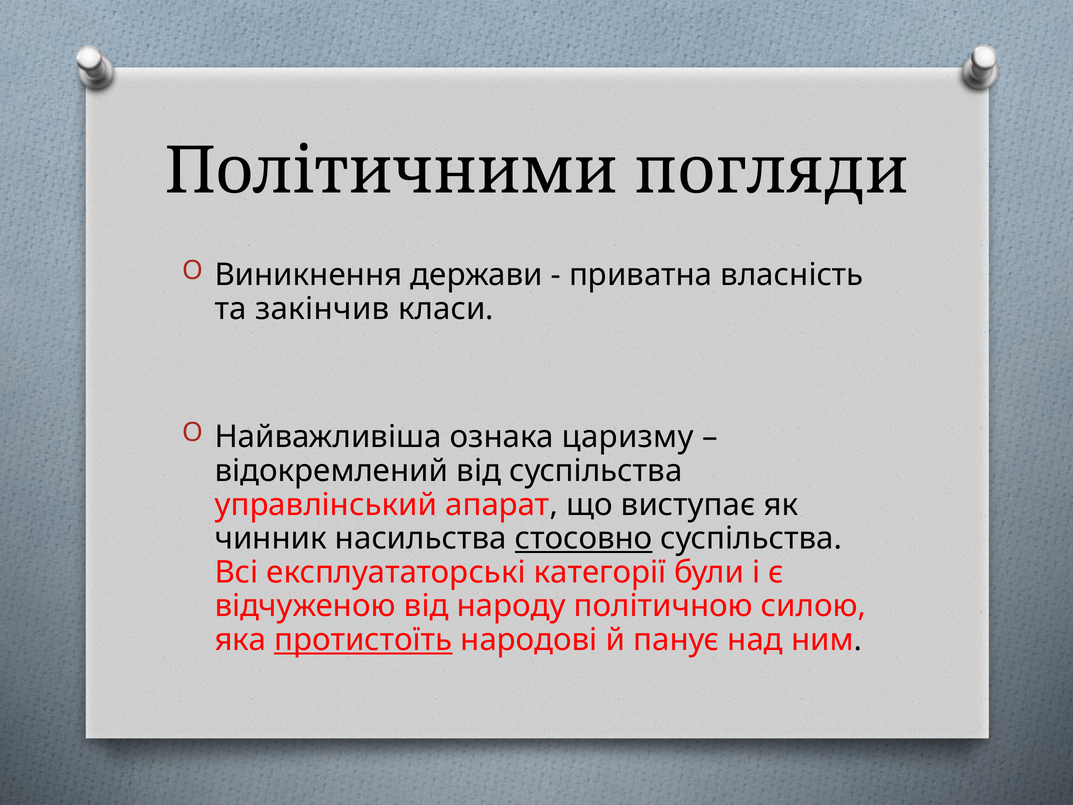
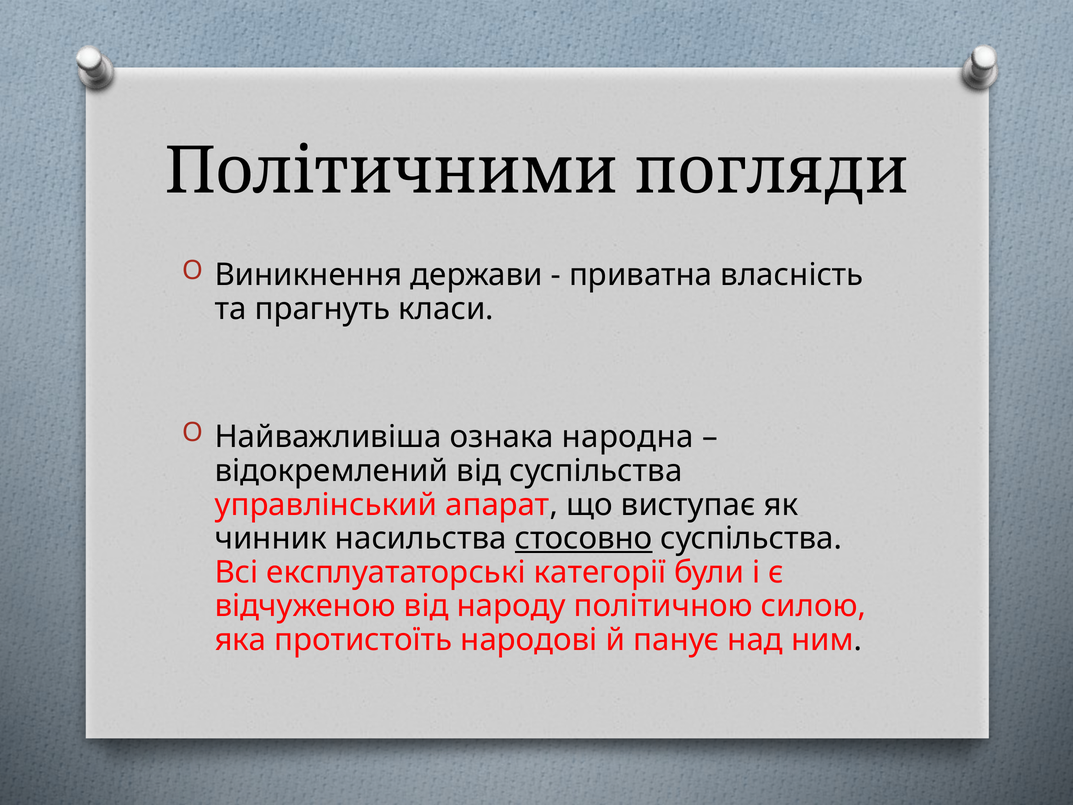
закінчив: закінчив -> прагнуть
царизму: царизму -> народна
протистоїть underline: present -> none
